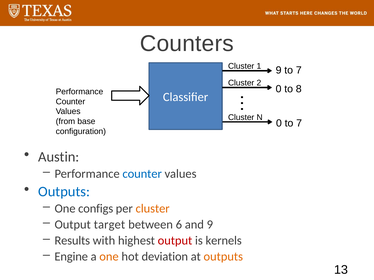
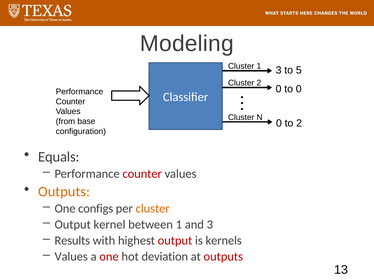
Counters: Counters -> Modeling
1 9: 9 -> 3
7 at (299, 70): 7 -> 5
to 8: 8 -> 0
0 to 7: 7 -> 2
Austin: Austin -> Equals
counter at (142, 174) colour: blue -> red
Outputs at (64, 192) colour: blue -> orange
target: target -> kernel
between 6: 6 -> 1
and 9: 9 -> 3
Engine at (71, 257): Engine -> Values
one at (109, 257) colour: orange -> red
outputs at (223, 257) colour: orange -> red
